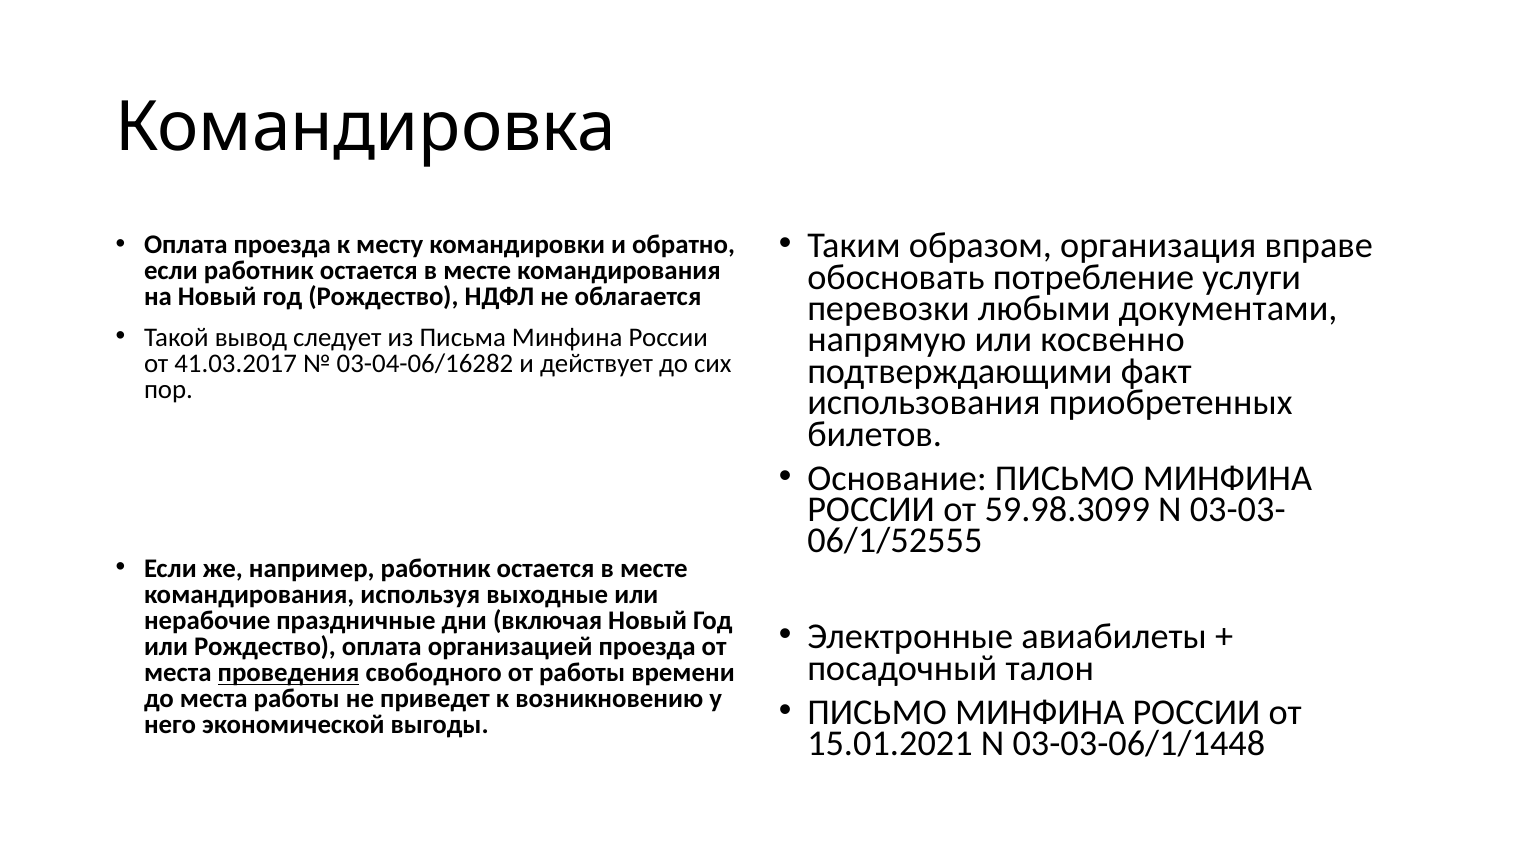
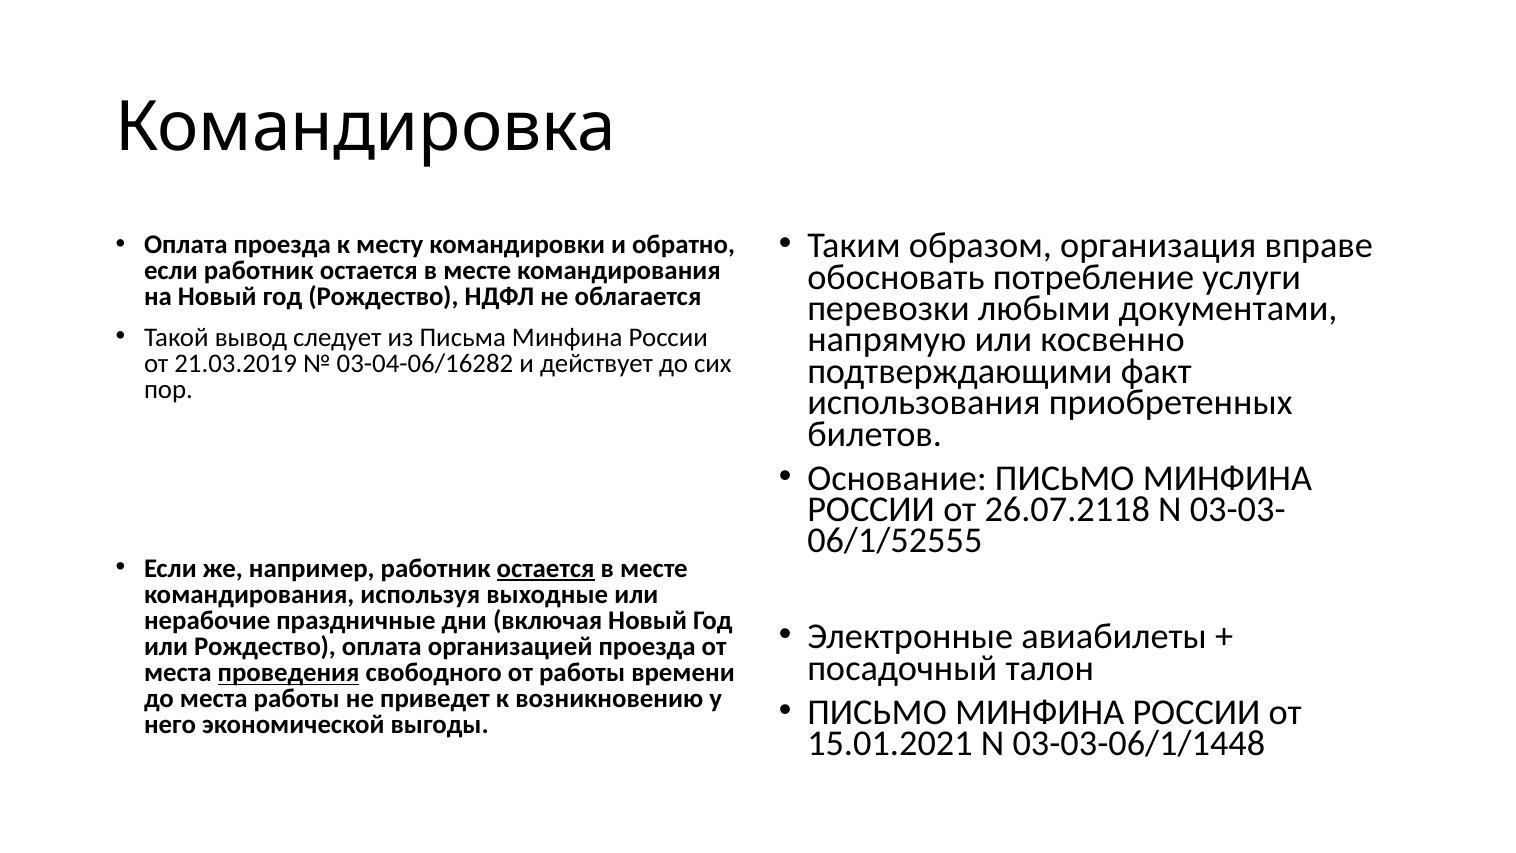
41.03.2017: 41.03.2017 -> 21.03.2019
59.98.3099: 59.98.3099 -> 26.07.2118
остается at (546, 568) underline: none -> present
